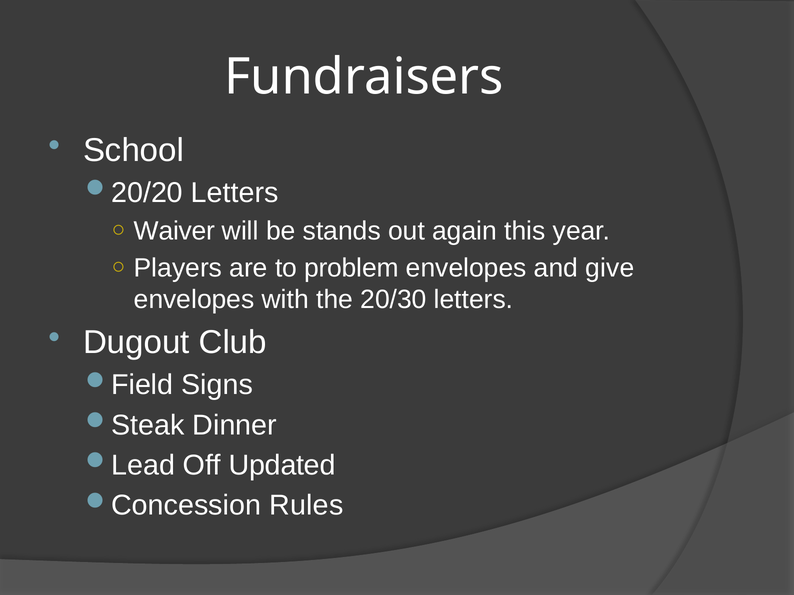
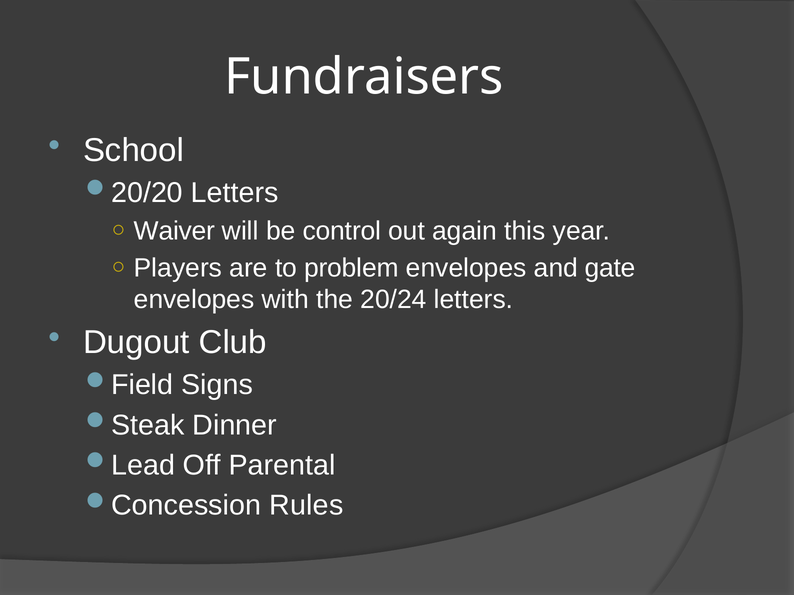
stands: stands -> control
give: give -> gate
20/30: 20/30 -> 20/24
Updated: Updated -> Parental
